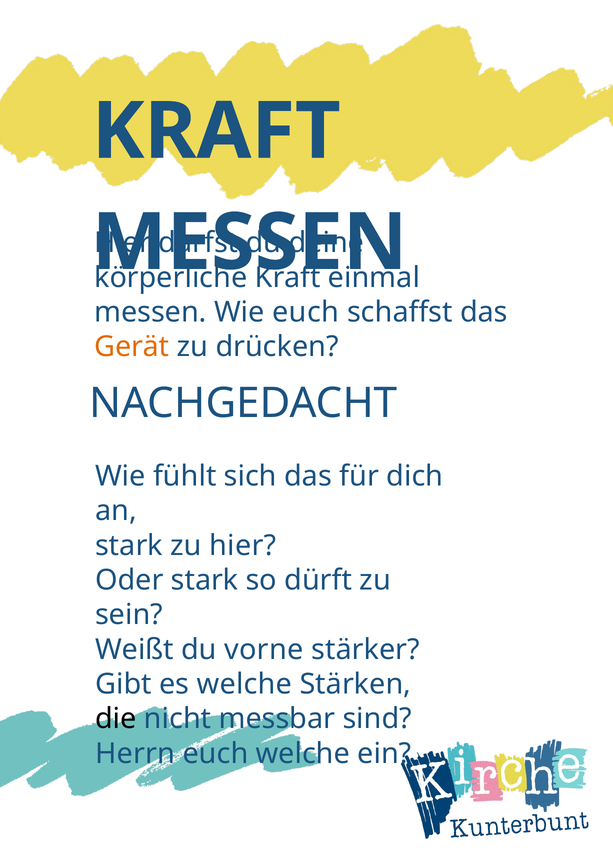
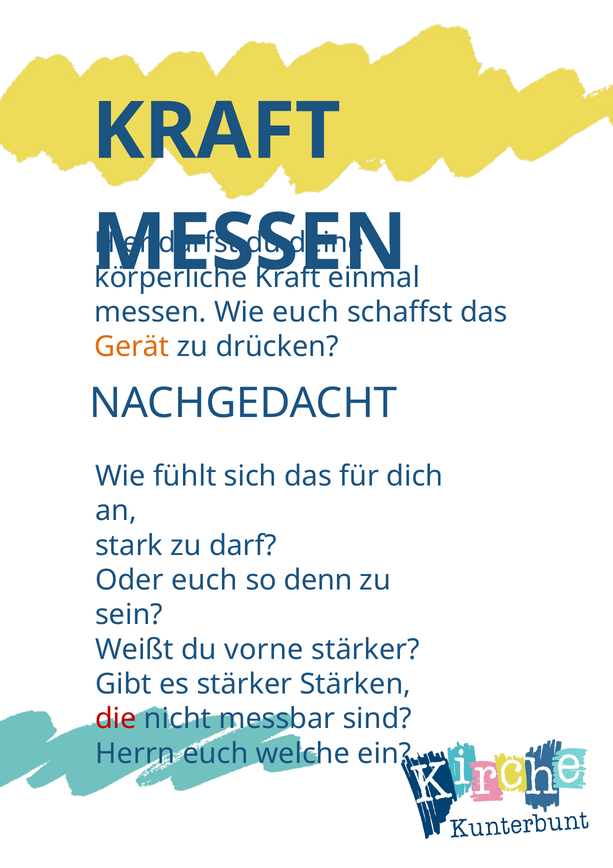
zu hier: hier -> darf
Oder stark: stark -> euch
dürft: dürft -> denn
es welche: welche -> stärker
die colour: black -> red
